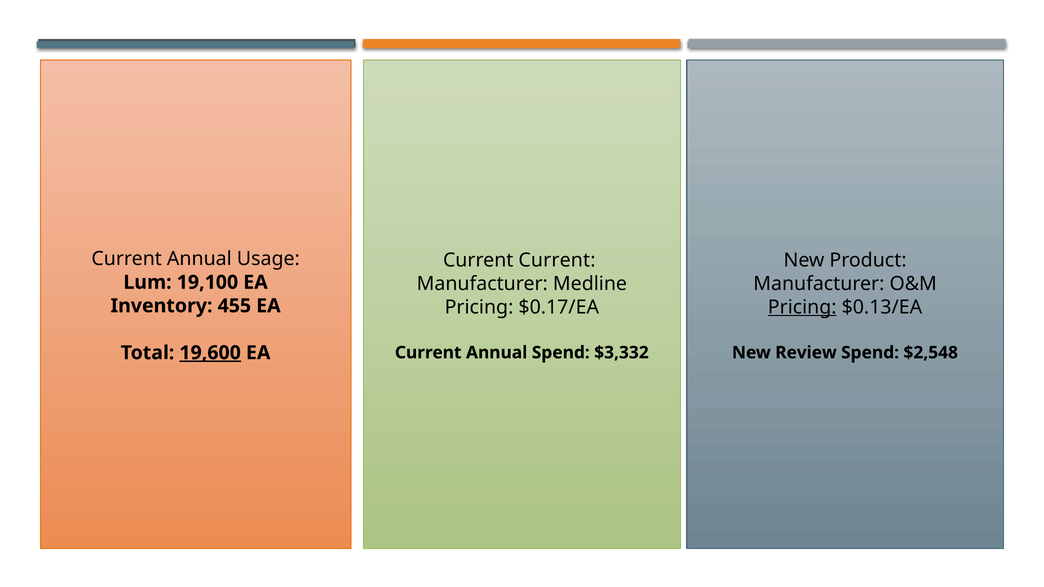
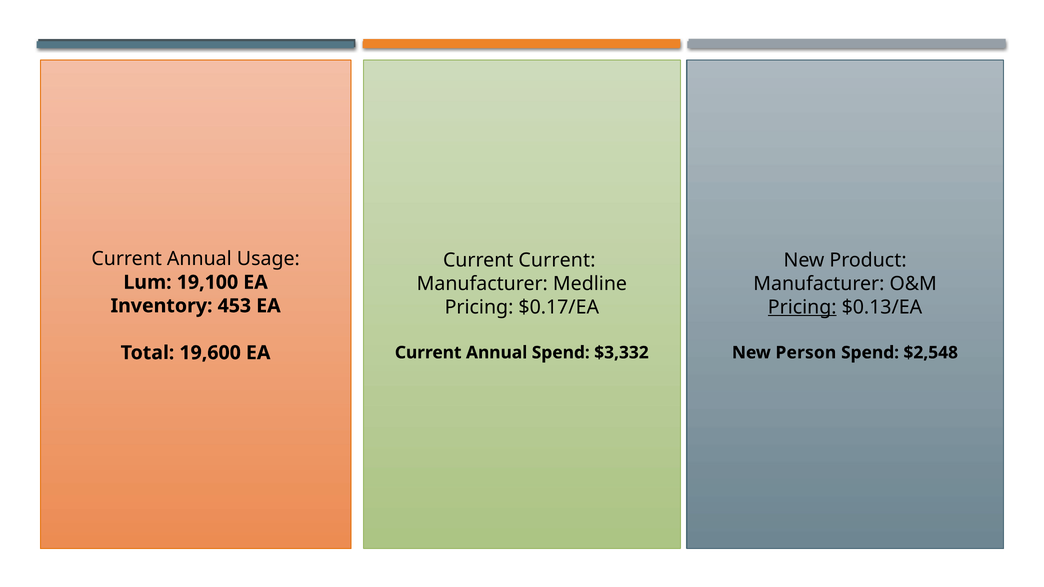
455: 455 -> 453
19,600 underline: present -> none
Review: Review -> Person
